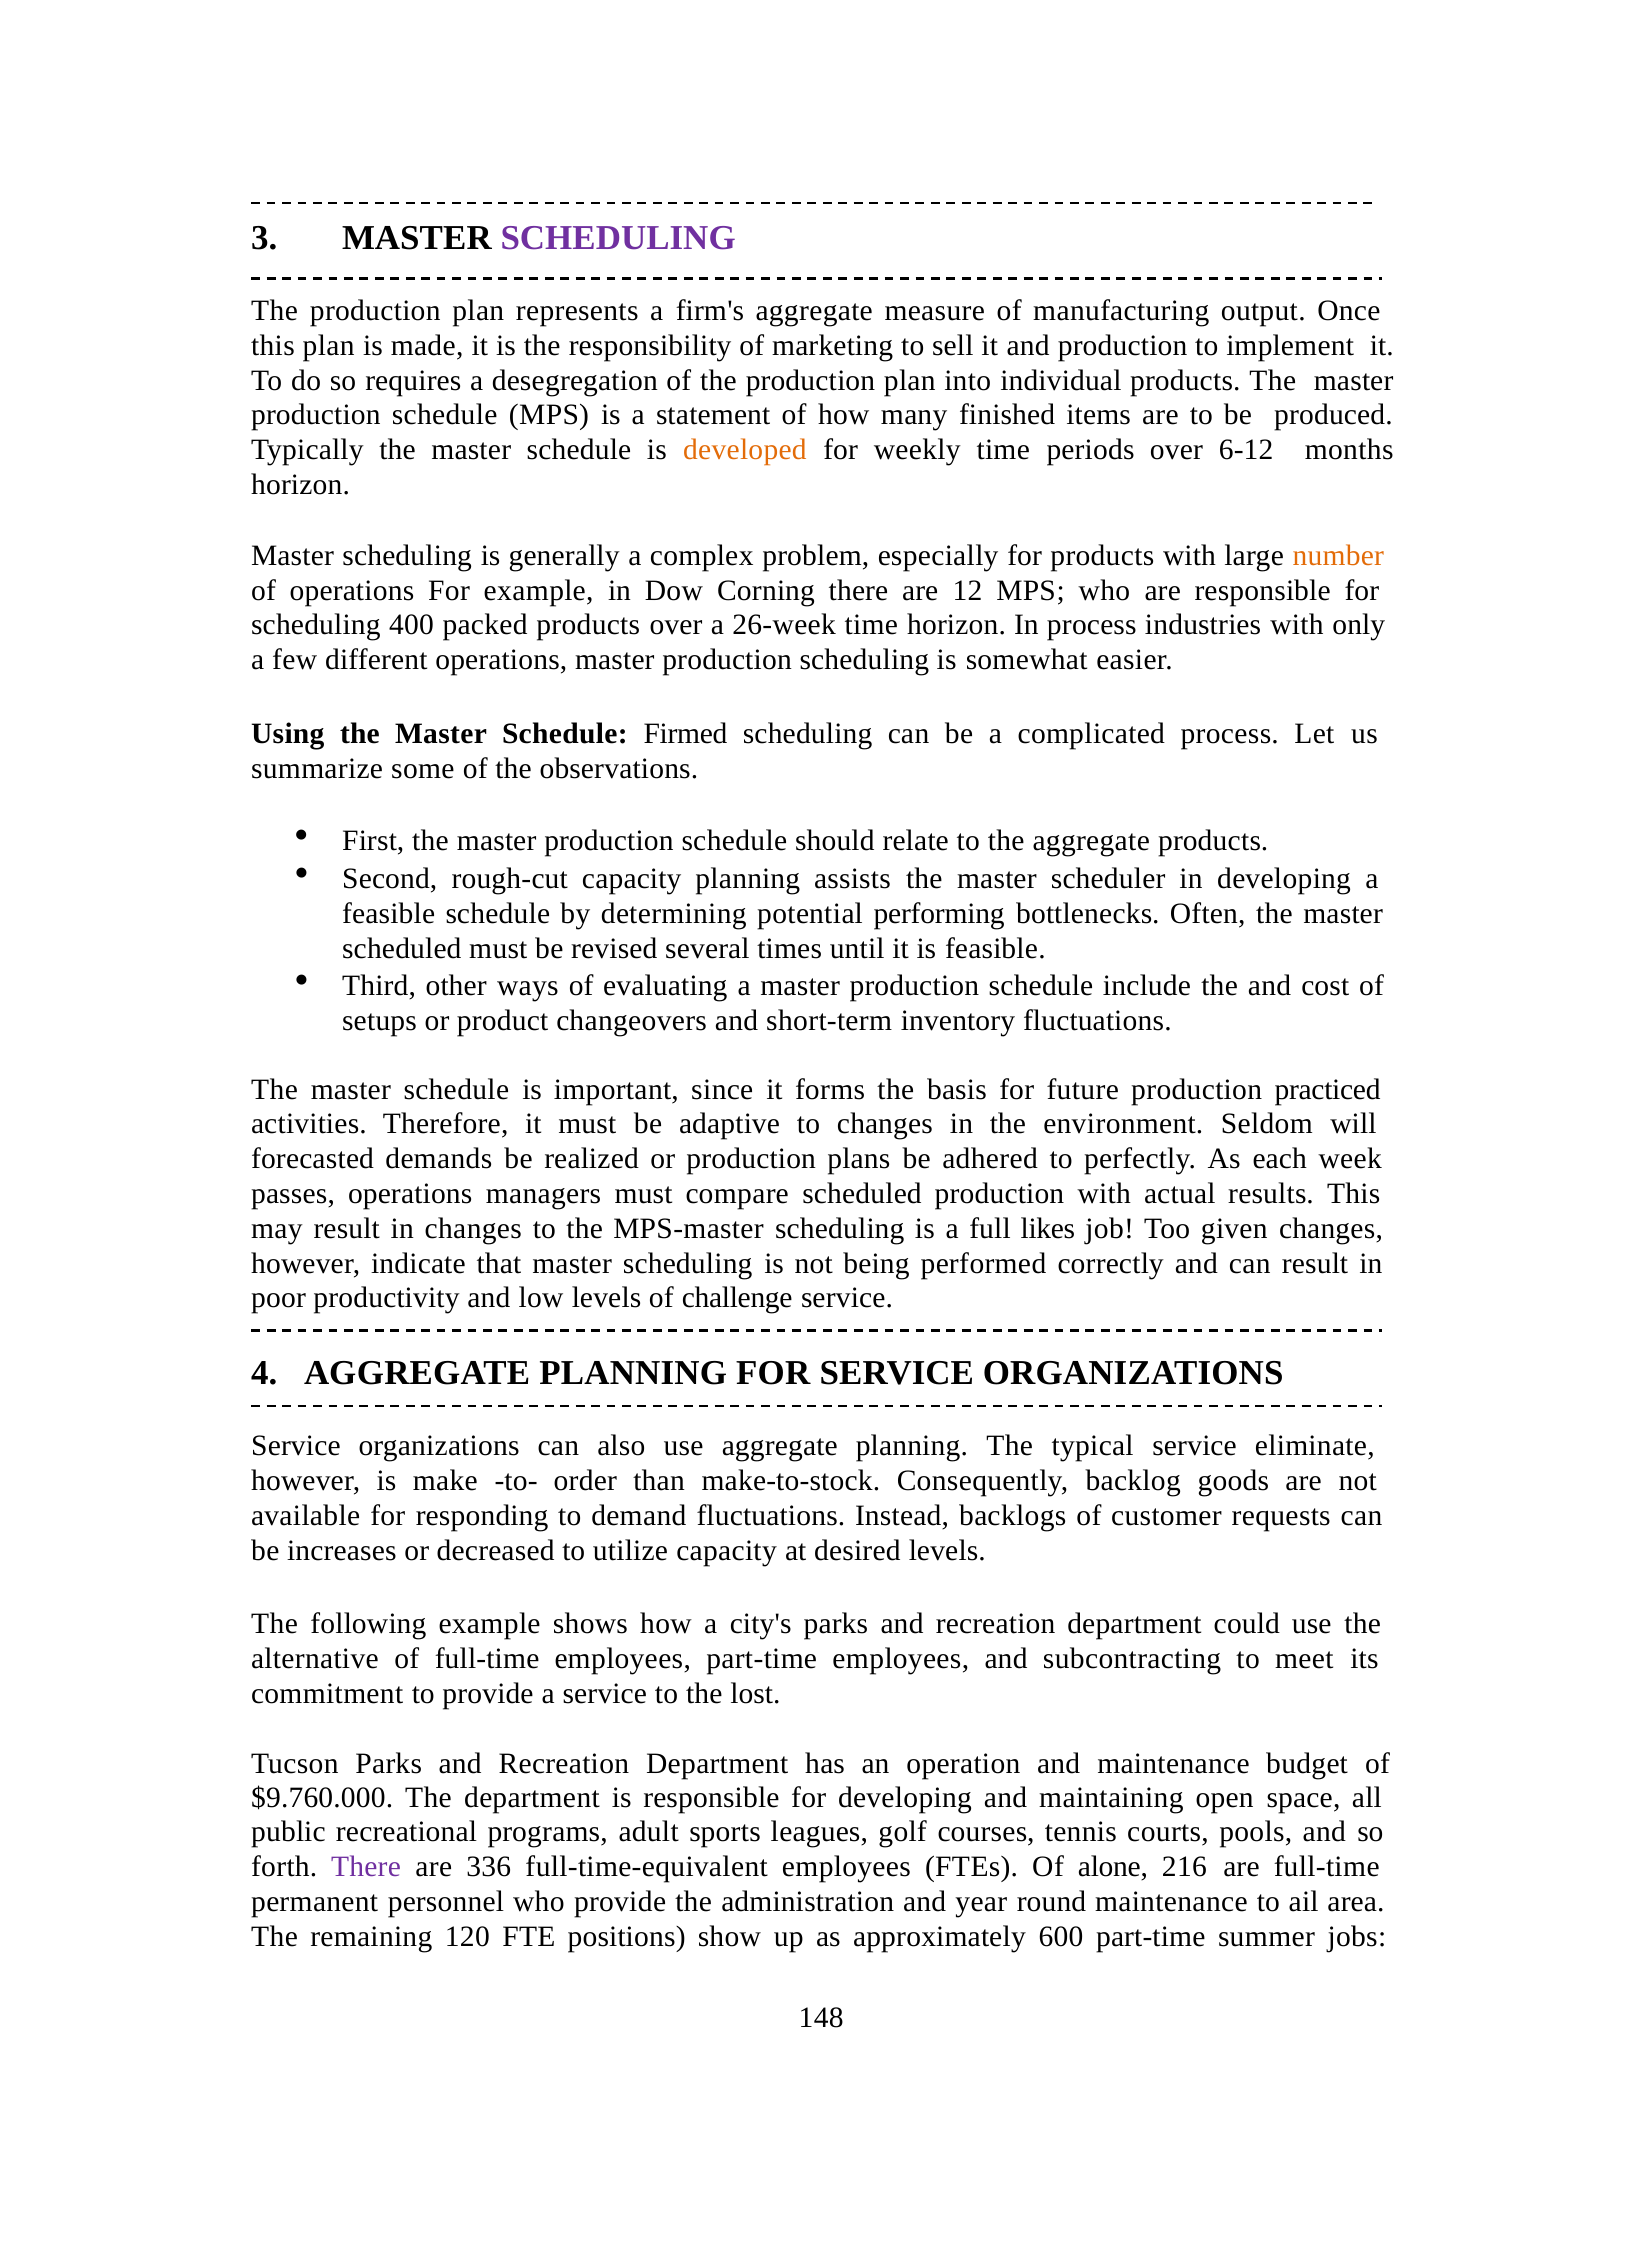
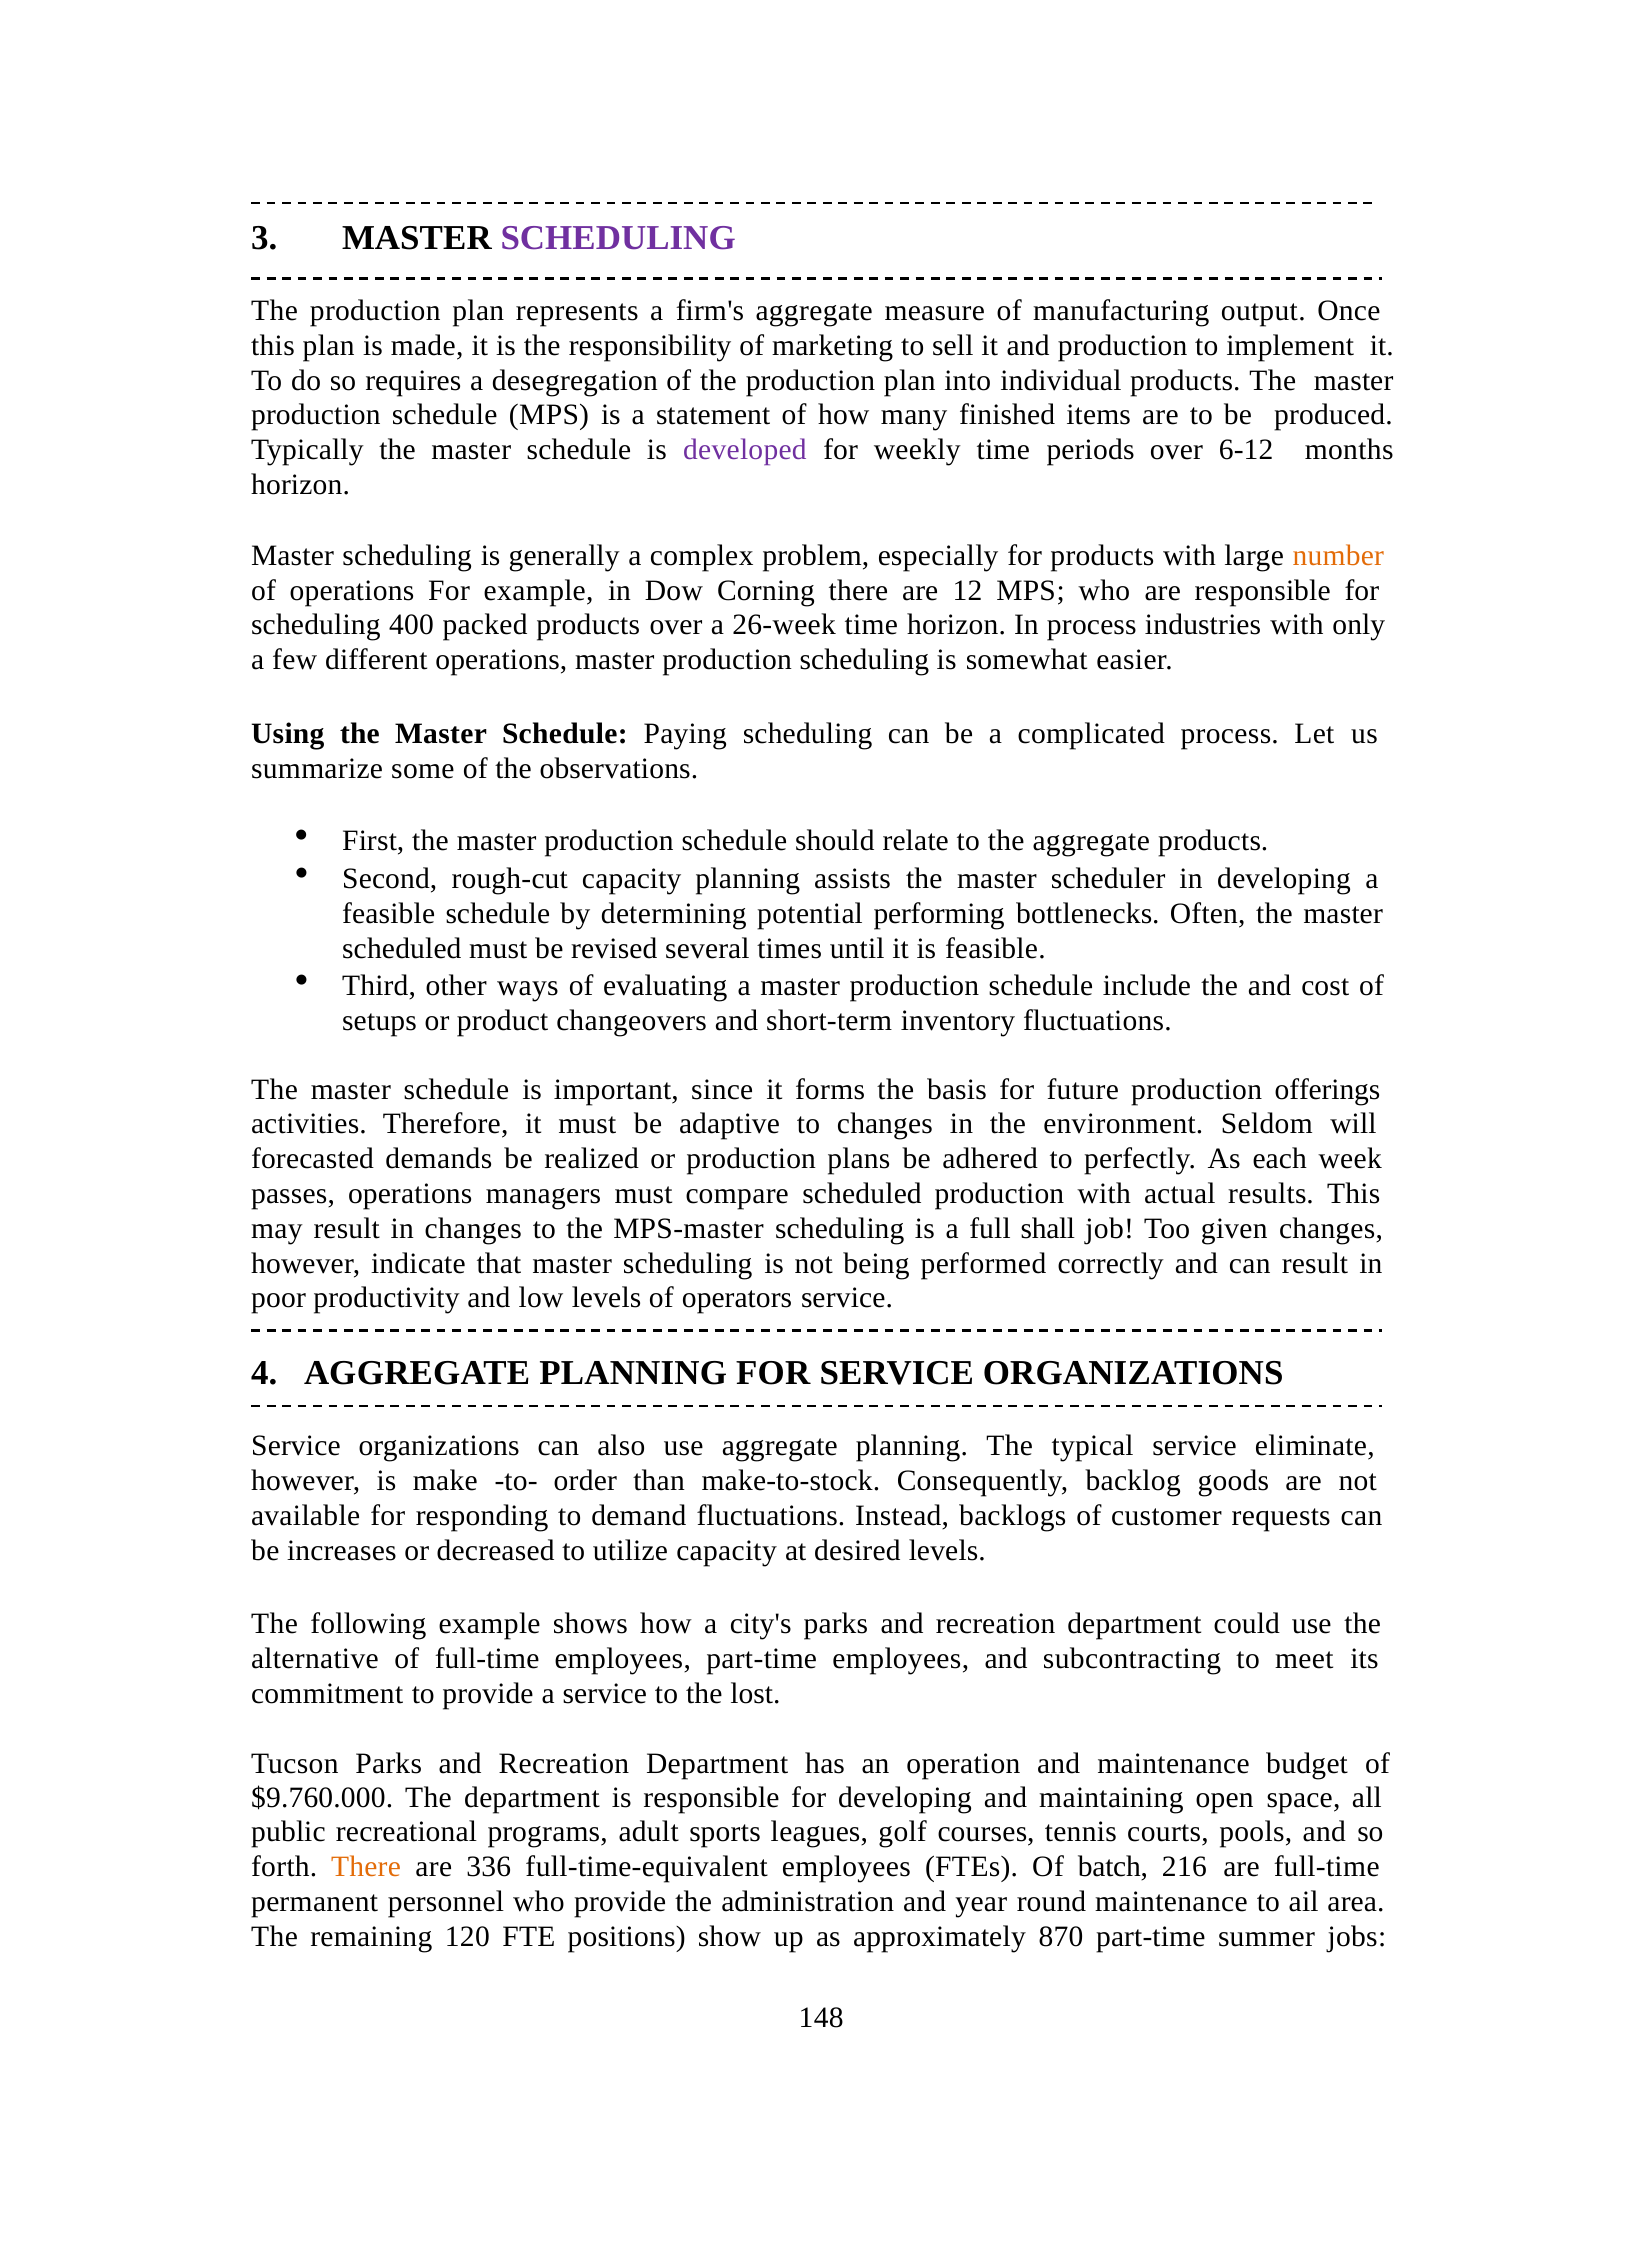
developed colour: orange -> purple
Firmed: Firmed -> Paying
practiced: practiced -> offerings
likes: likes -> shall
challenge: challenge -> operators
There at (366, 1867) colour: purple -> orange
alone: alone -> batch
600: 600 -> 870
